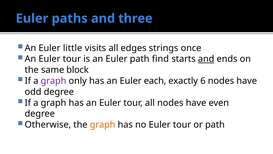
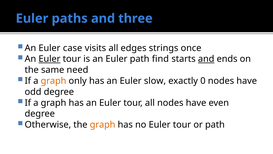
little: little -> case
Euler at (49, 59) underline: none -> present
block: block -> need
graph at (54, 81) colour: purple -> orange
each: each -> slow
6: 6 -> 0
